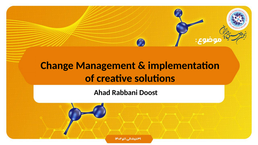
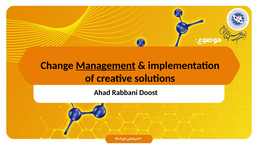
Management underline: none -> present
